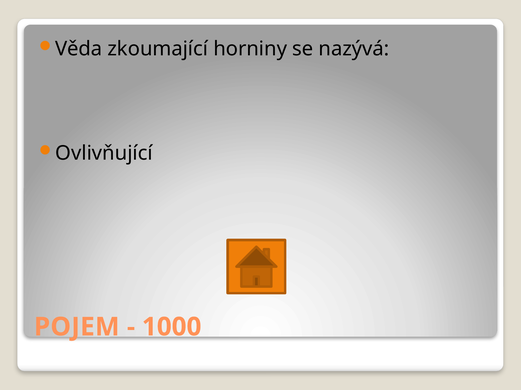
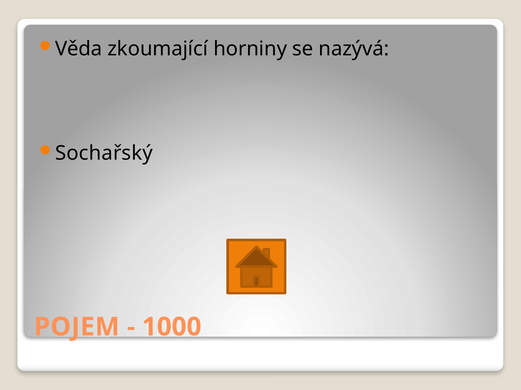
Ovlivňující: Ovlivňující -> Sochařský
